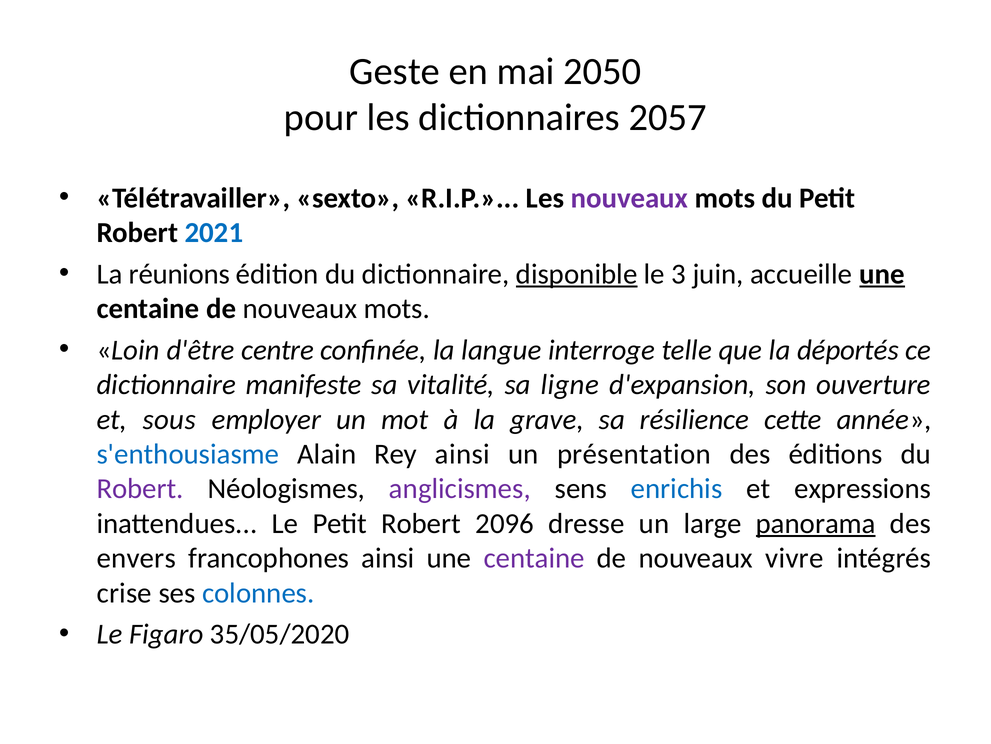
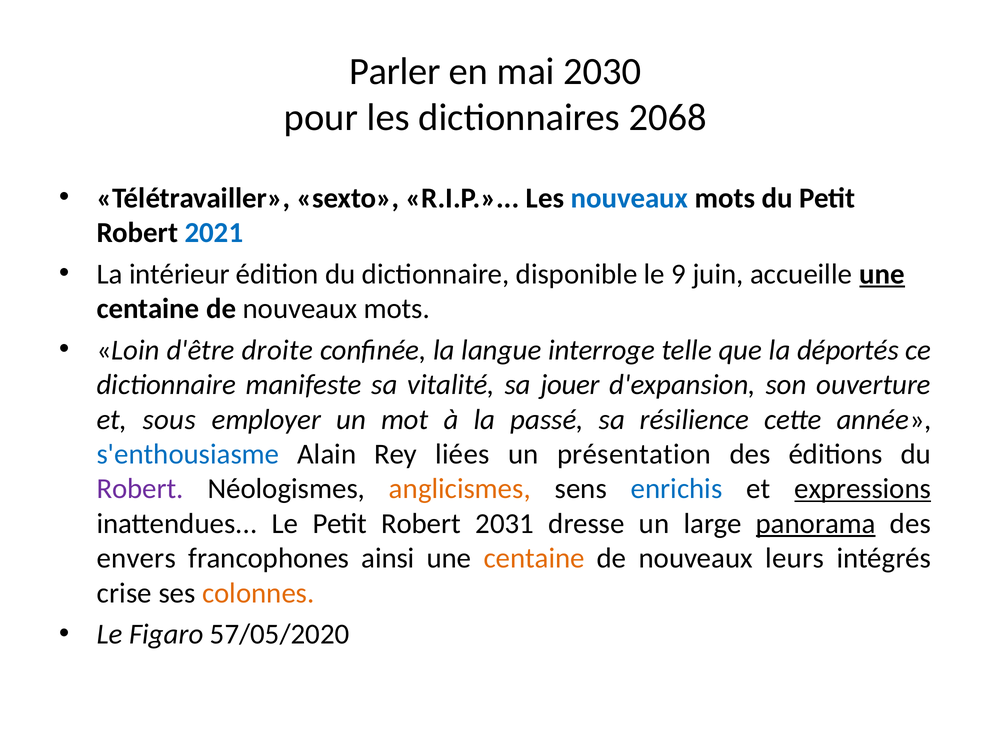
Geste: Geste -> Parler
2050: 2050 -> 2030
2057: 2057 -> 2068
nouveaux at (629, 198) colour: purple -> blue
réunions: réunions -> intérieur
disponible underline: present -> none
3: 3 -> 9
centre: centre -> droite
ligne: ligne -> jouer
grave: grave -> passé
Rey ainsi: ainsi -> liées
anglicismes colour: purple -> orange
expressions underline: none -> present
2096: 2096 -> 2031
centaine at (534, 558) colour: purple -> orange
vivre: vivre -> leurs
colonnes colour: blue -> orange
35/05/2020: 35/05/2020 -> 57/05/2020
